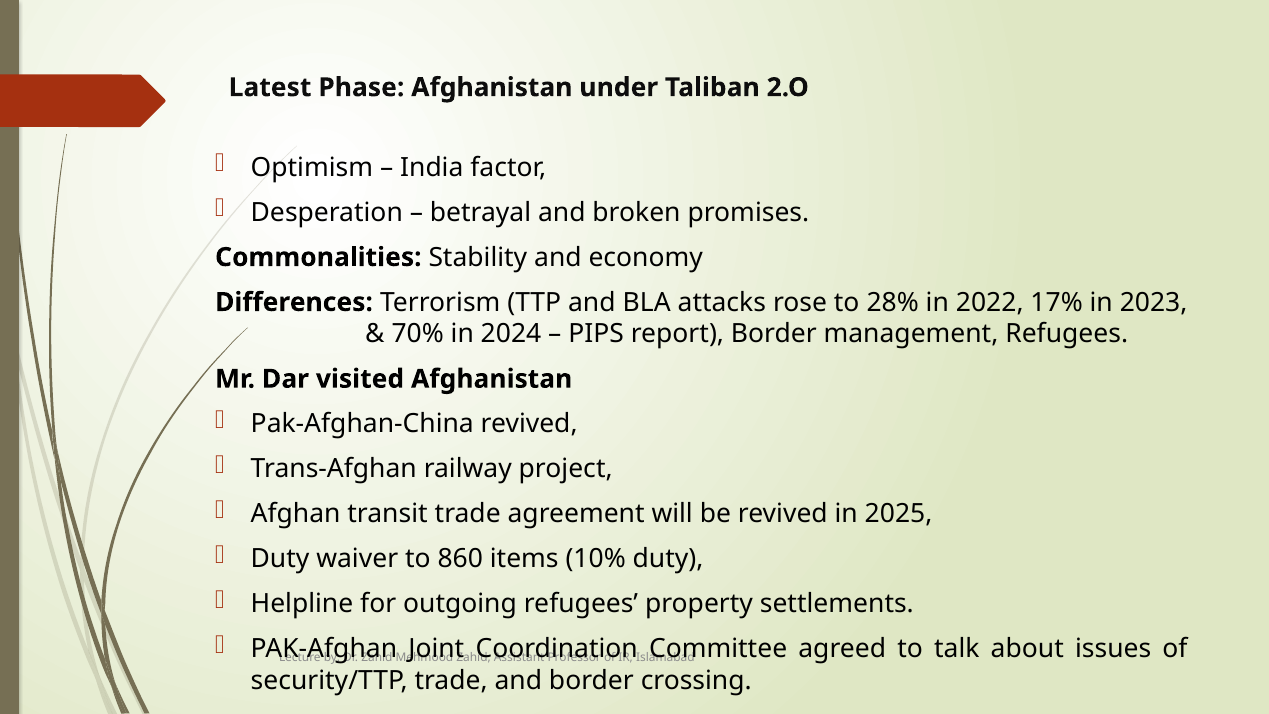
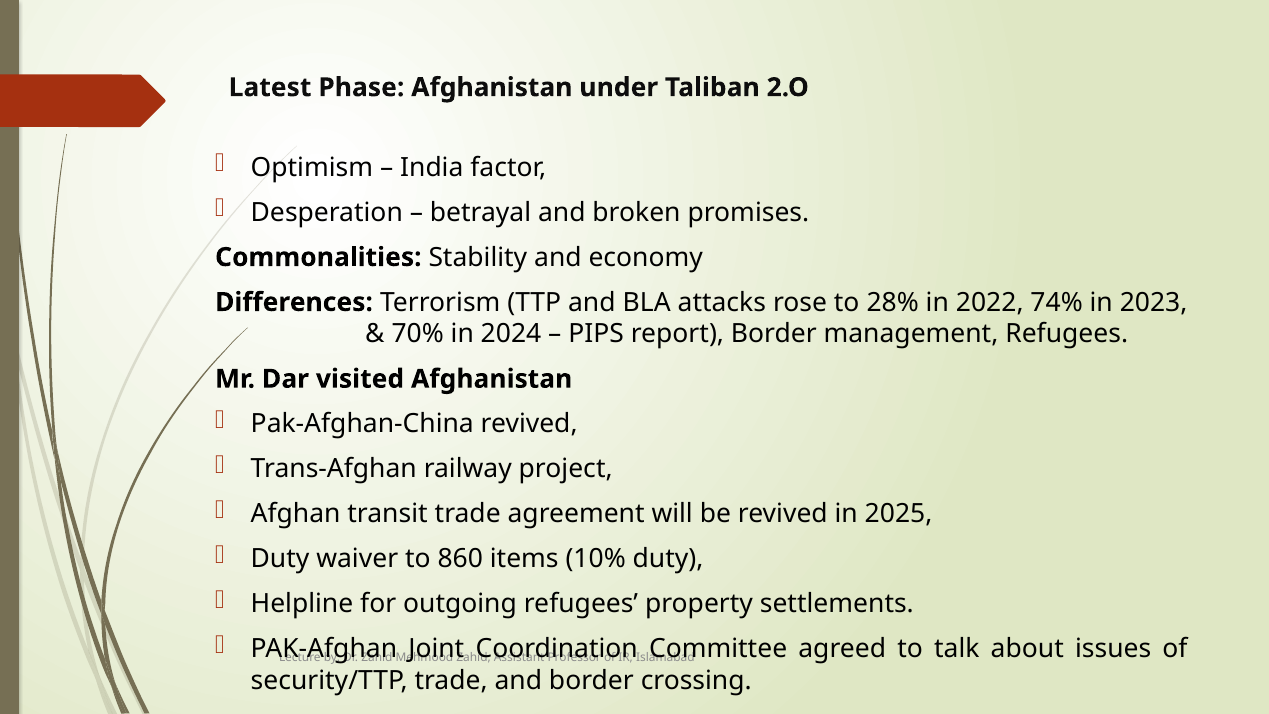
17%: 17% -> 74%
